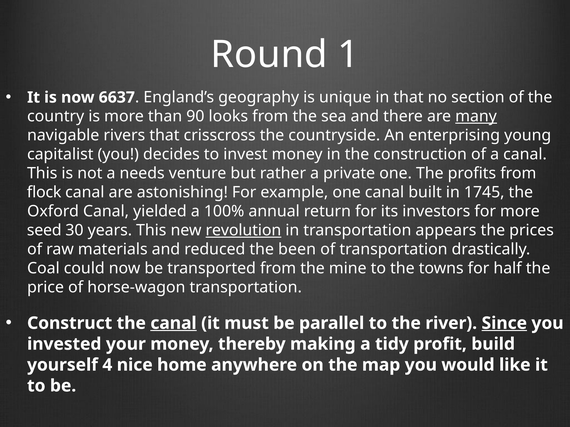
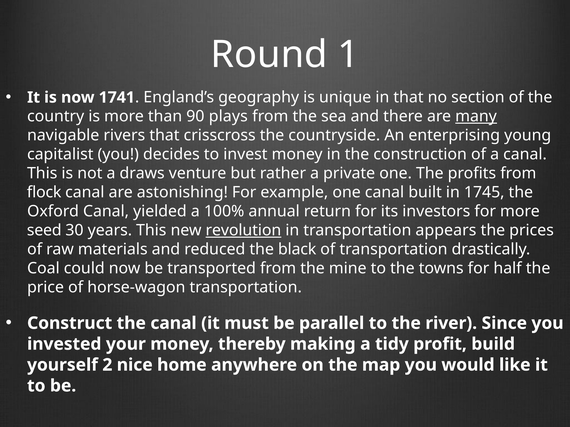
6637: 6637 -> 1741
looks: looks -> plays
needs: needs -> draws
been: been -> black
canal at (174, 324) underline: present -> none
Since underline: present -> none
4: 4 -> 2
